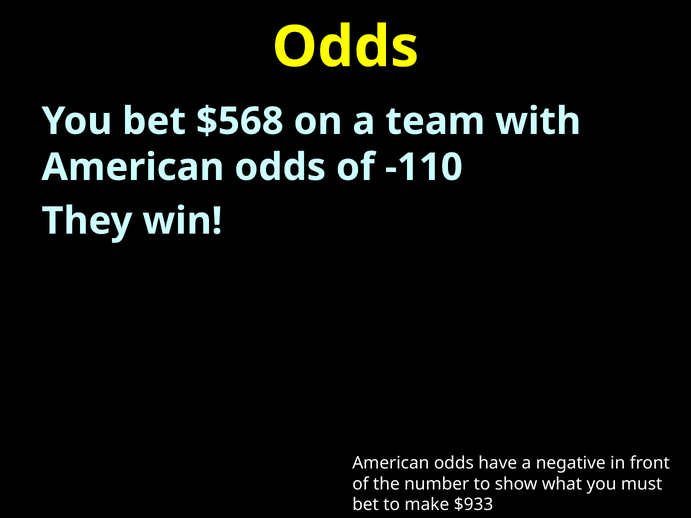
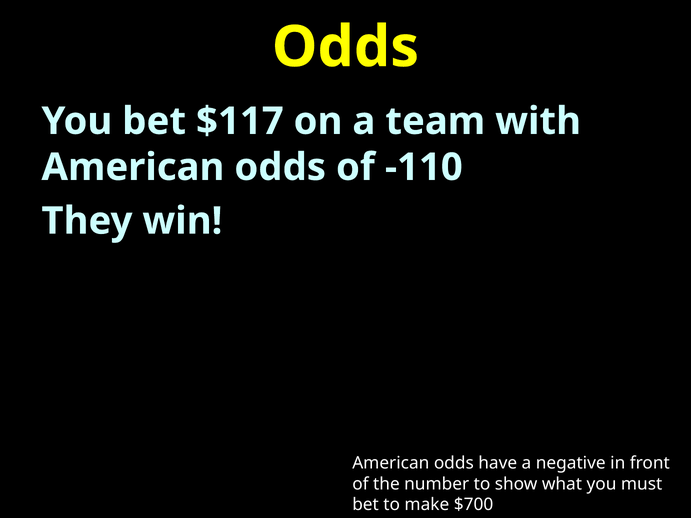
$568: $568 -> $117
$933: $933 -> $700
